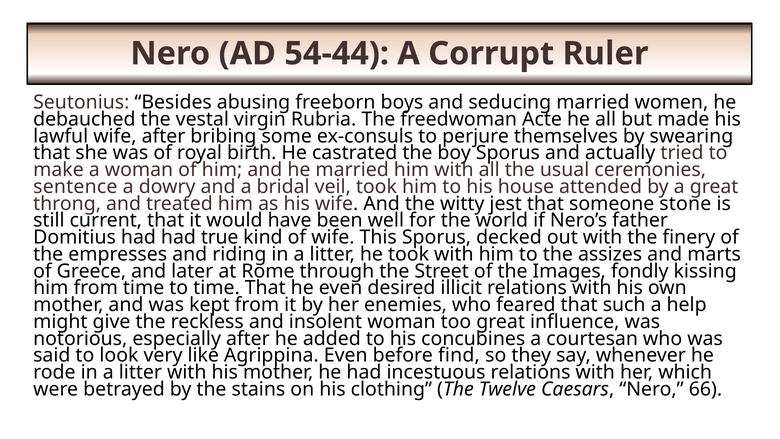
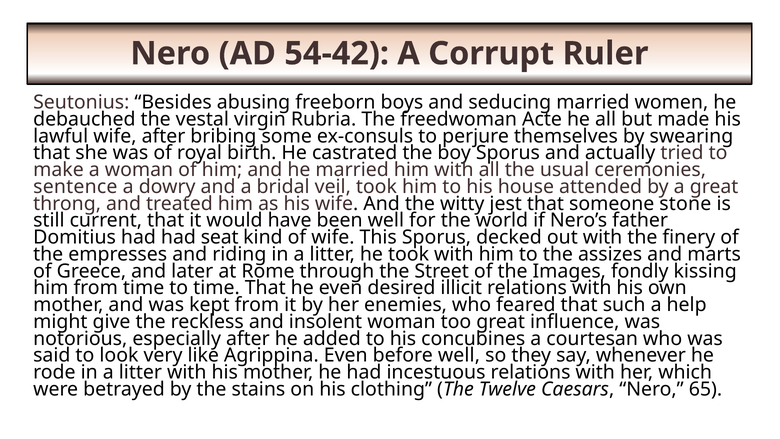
54-44: 54-44 -> 54-42
true: true -> seat
before find: find -> well
66: 66 -> 65
